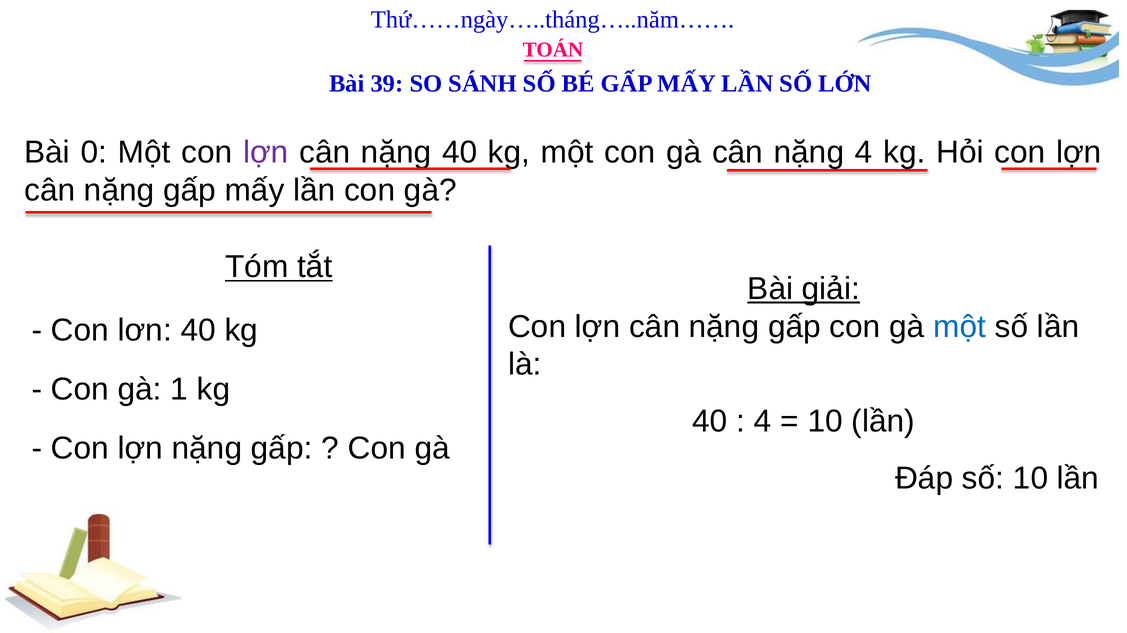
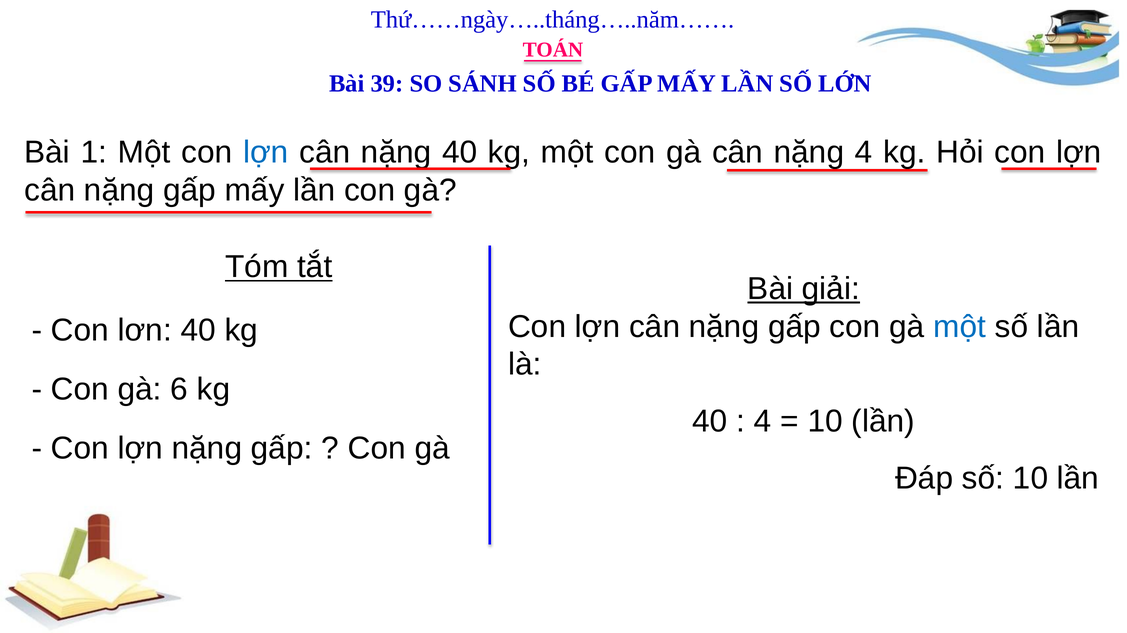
0: 0 -> 1
lợn at (266, 152) colour: purple -> blue
1: 1 -> 6
